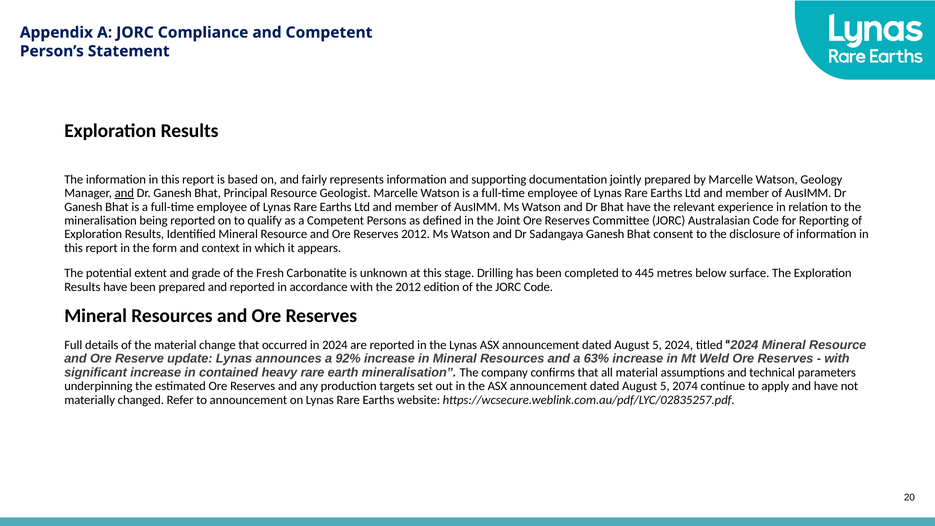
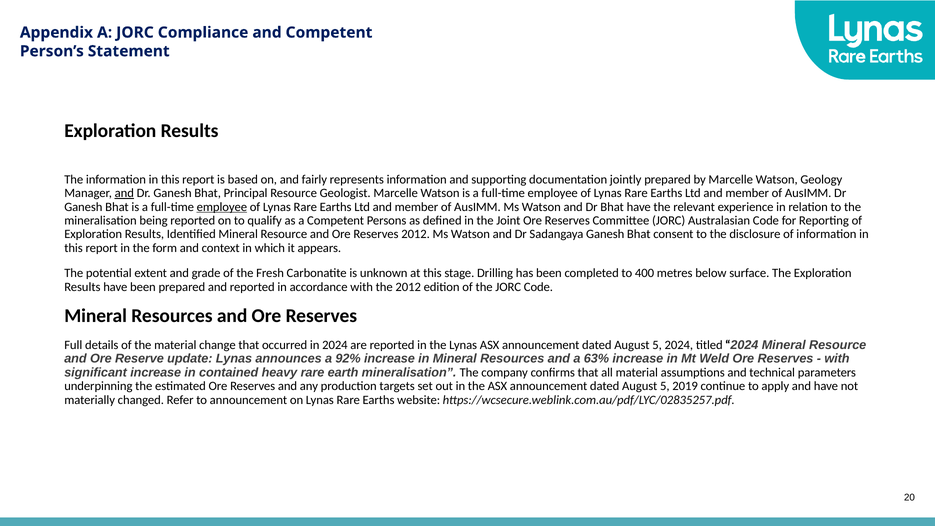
employee at (222, 207) underline: none -> present
445: 445 -> 400
2074: 2074 -> 2019
